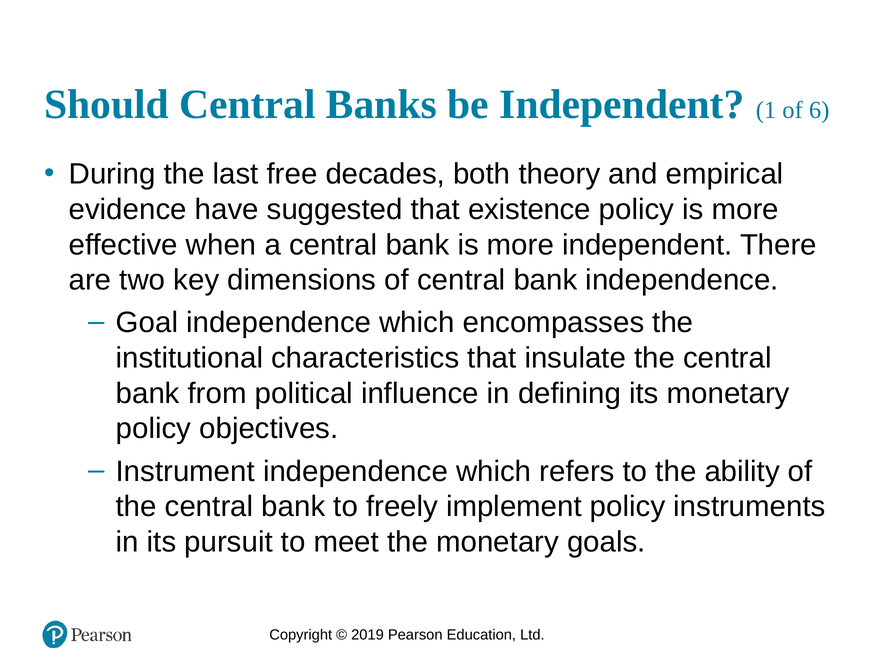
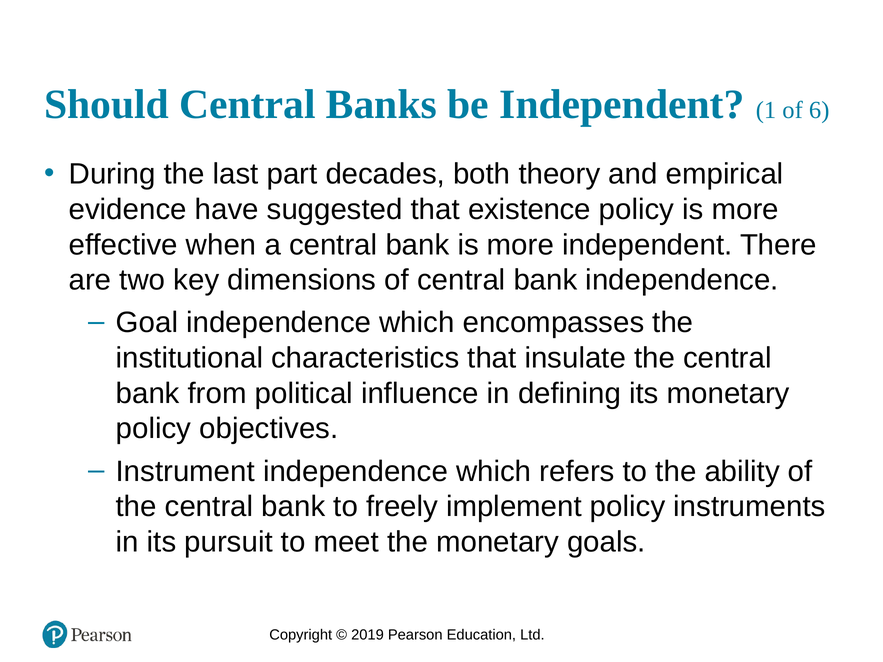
free: free -> part
